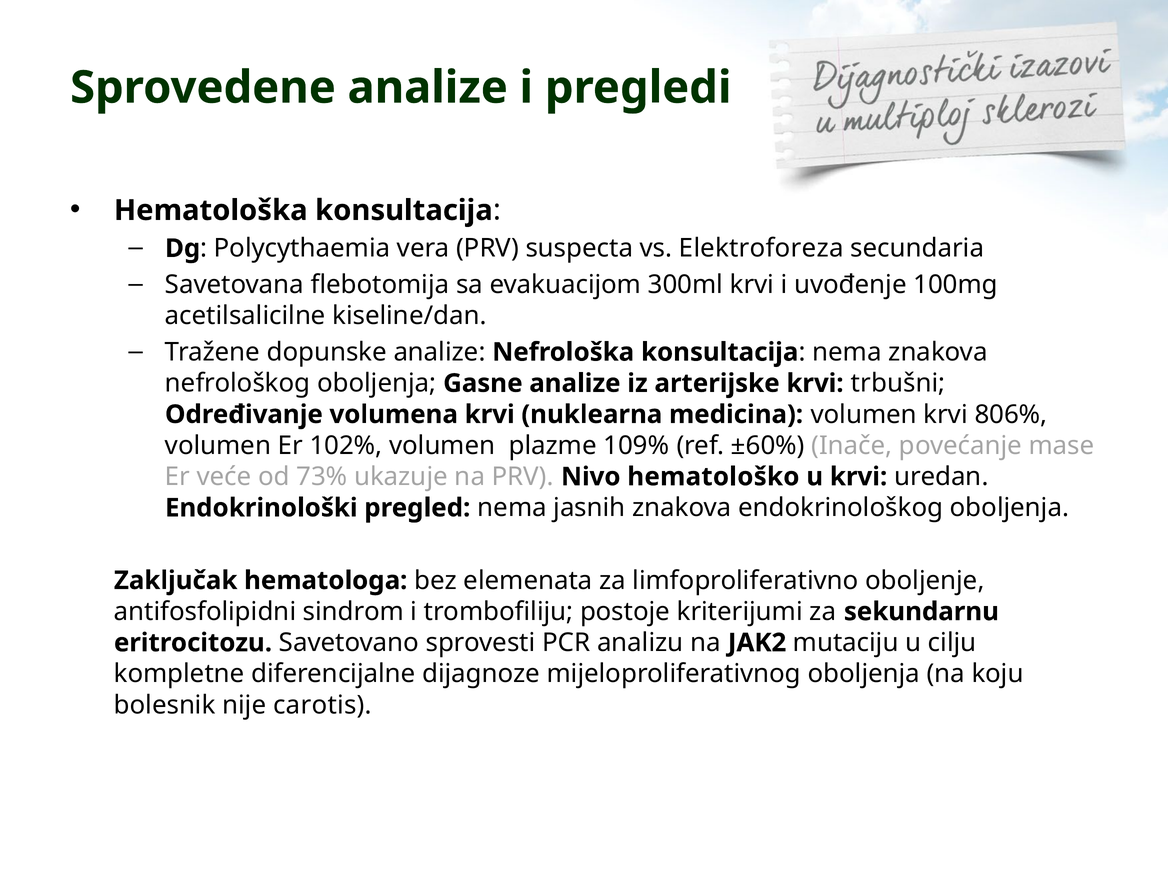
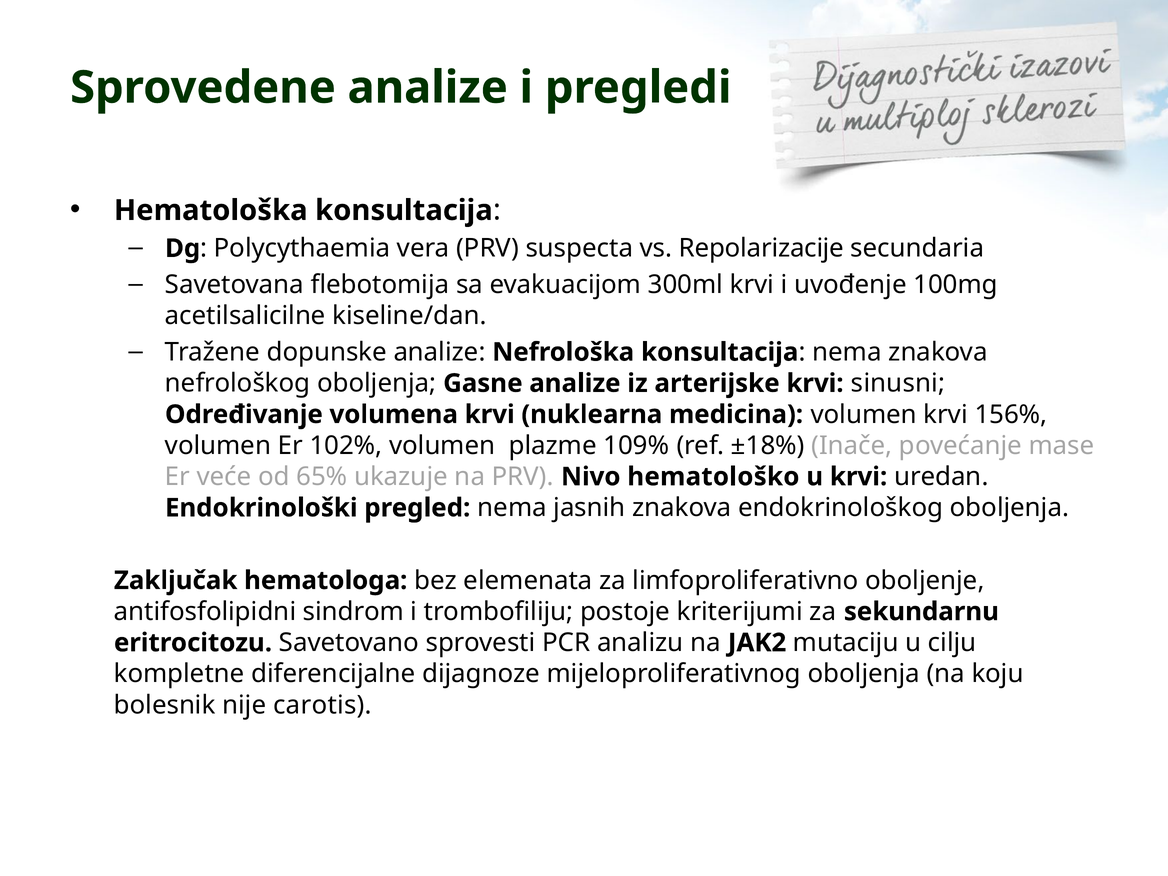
Elektroforeza: Elektroforeza -> Repolarizacije
trbušni: trbušni -> sinusni
806%: 806% -> 156%
±60%: ±60% -> ±18%
73%: 73% -> 65%
